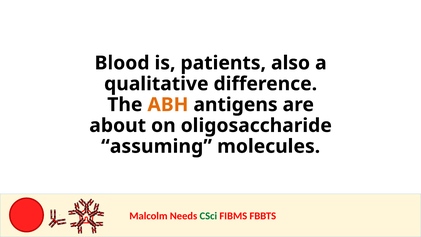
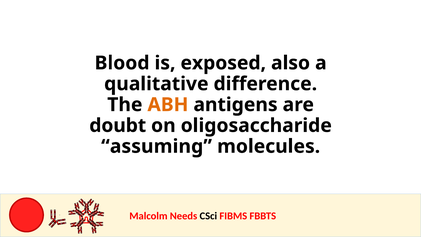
patients: patients -> exposed
about: about -> doubt
CSci colour: green -> black
